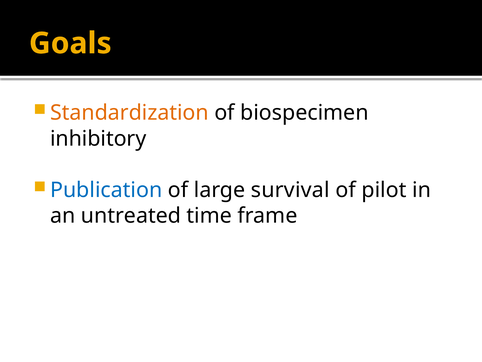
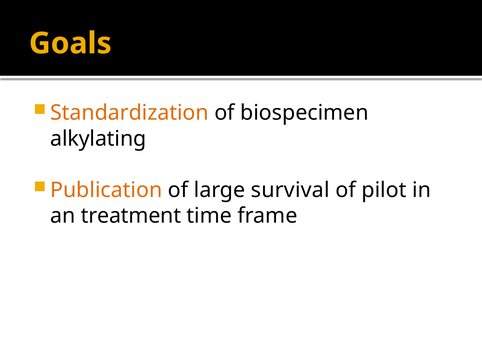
inhibitory: inhibitory -> alkylating
Publication colour: blue -> orange
untreated: untreated -> treatment
